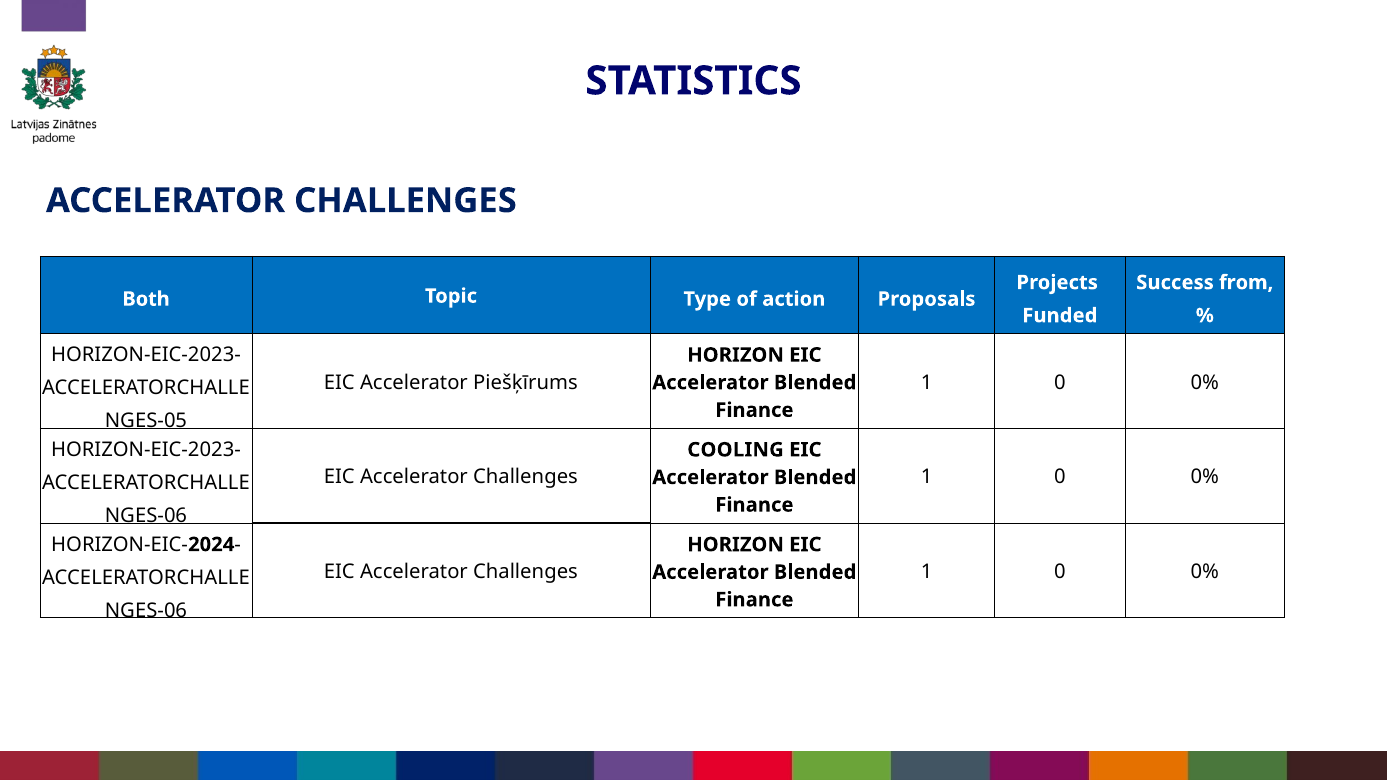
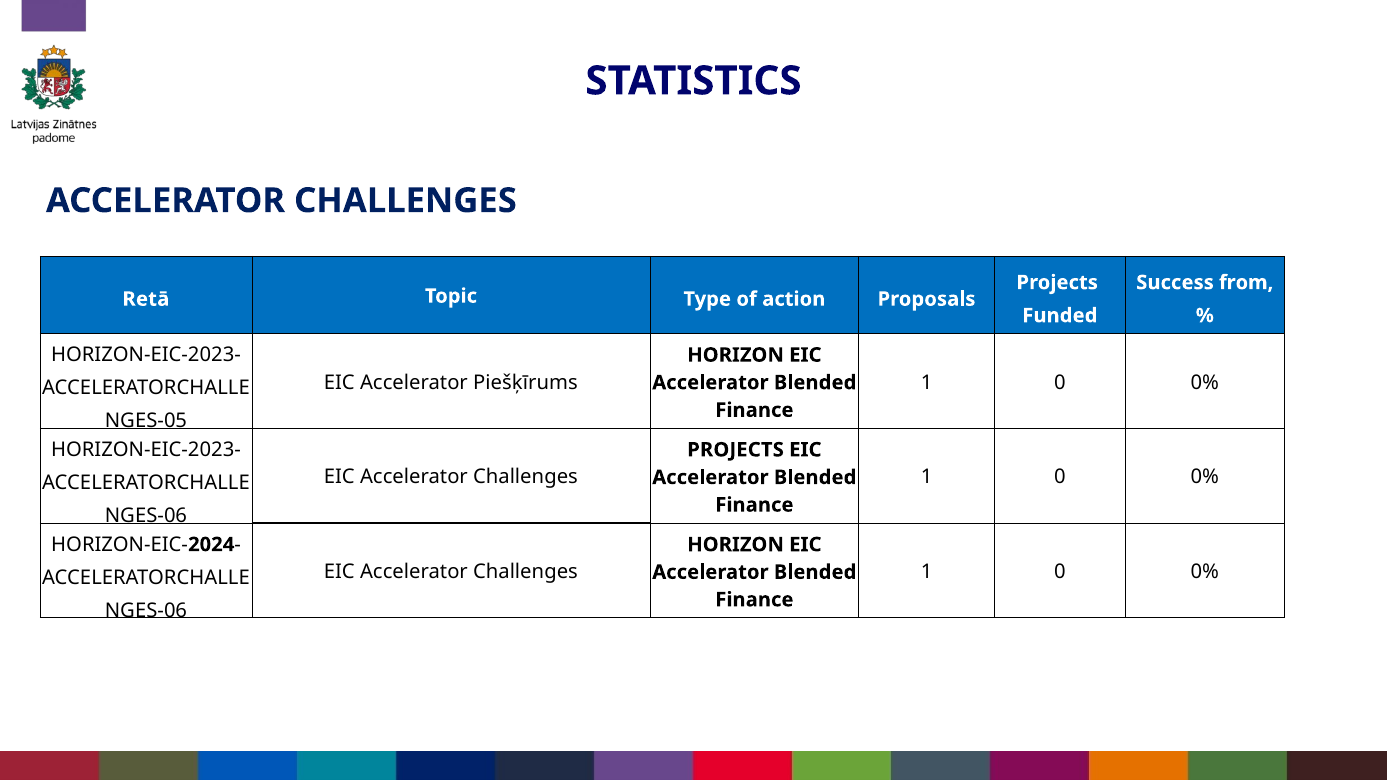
Both: Both -> Retā
COOLING at (735, 450): COOLING -> PROJECTS
